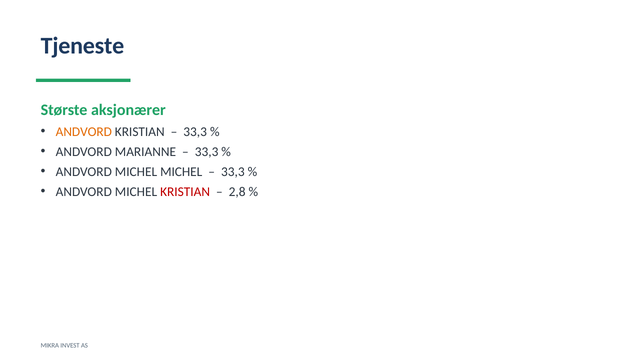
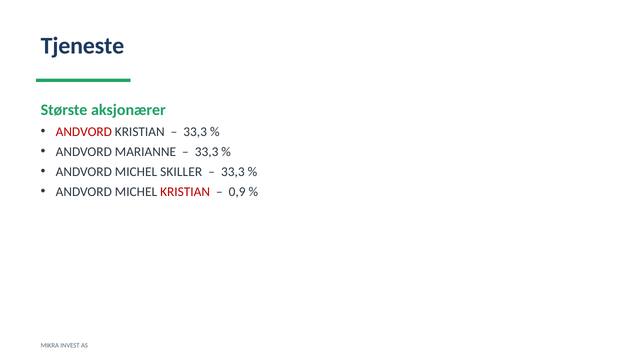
ANDVORD at (84, 132) colour: orange -> red
MICHEL MICHEL: MICHEL -> SKILLER
2,8: 2,8 -> 0,9
